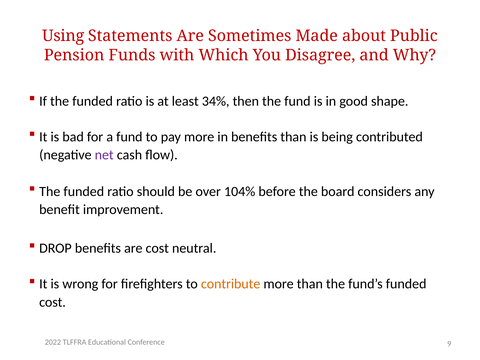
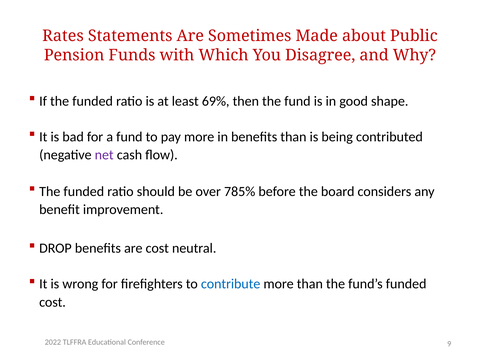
Using: Using -> Rates
34%: 34% -> 69%
104%: 104% -> 785%
contribute colour: orange -> blue
